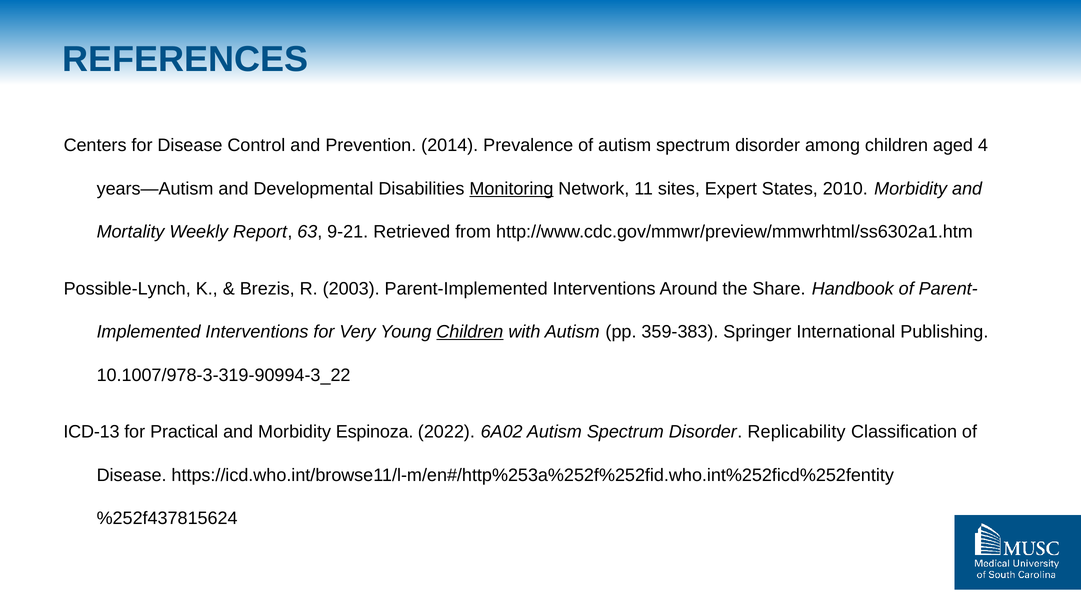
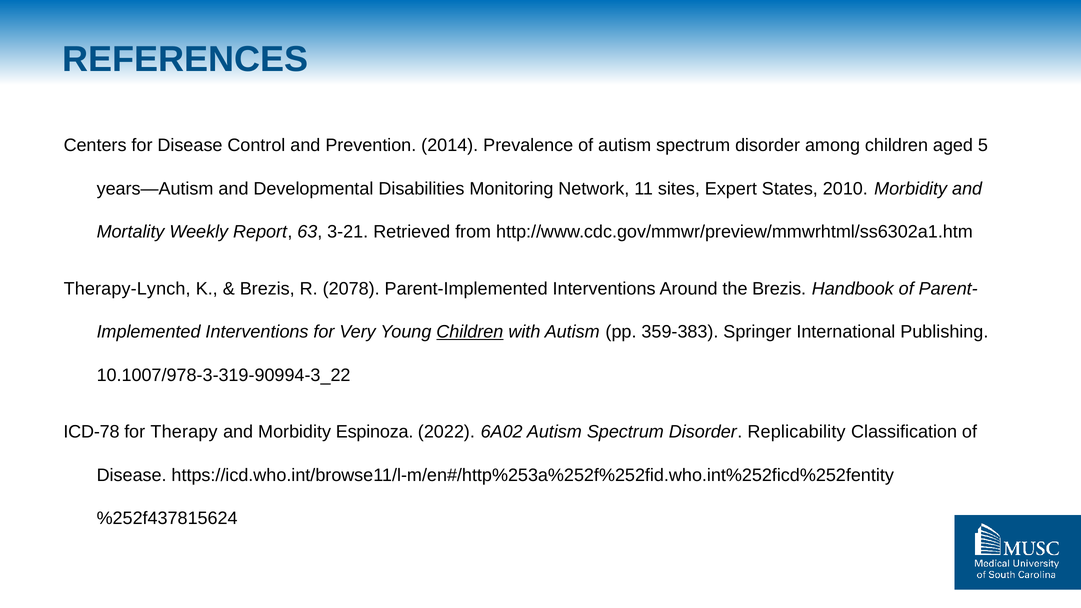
4: 4 -> 5
Monitoring underline: present -> none
9-21: 9-21 -> 3-21
Possible-Lynch: Possible-Lynch -> Therapy-Lynch
2003: 2003 -> 2078
the Share: Share -> Brezis
ICD-13: ICD-13 -> ICD-78
Practical: Practical -> Therapy
